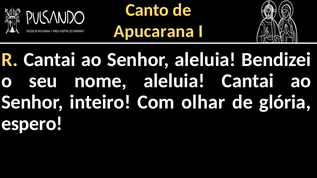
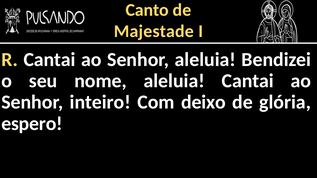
Apucarana: Apucarana -> Majestade
olhar: olhar -> deixo
